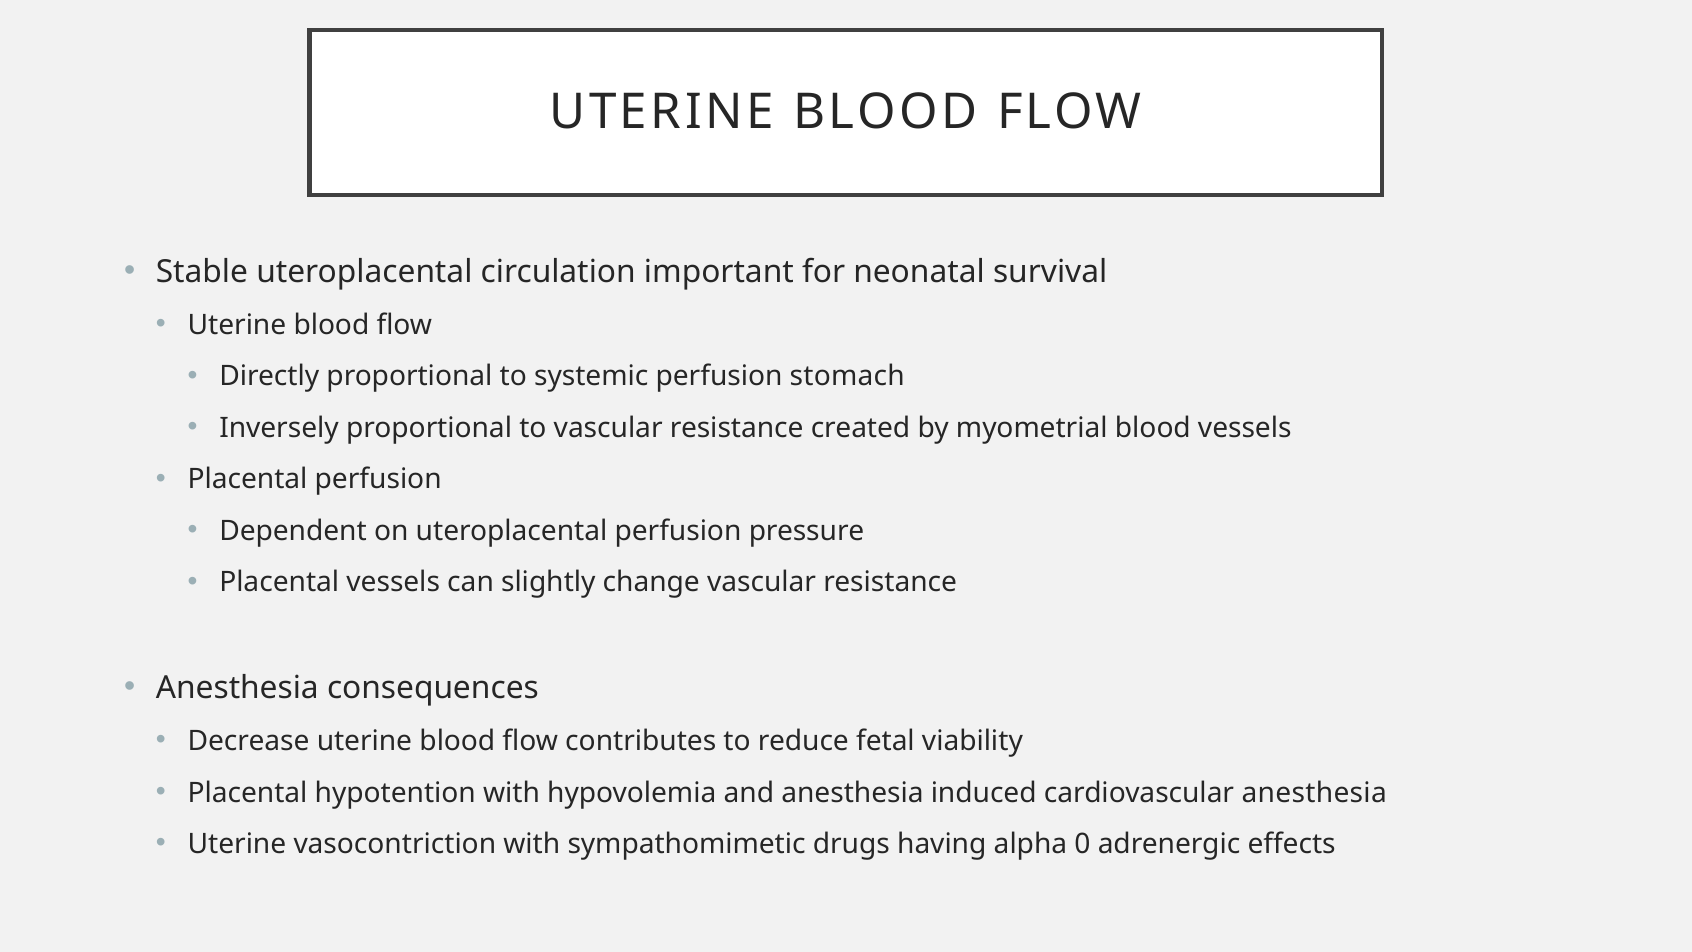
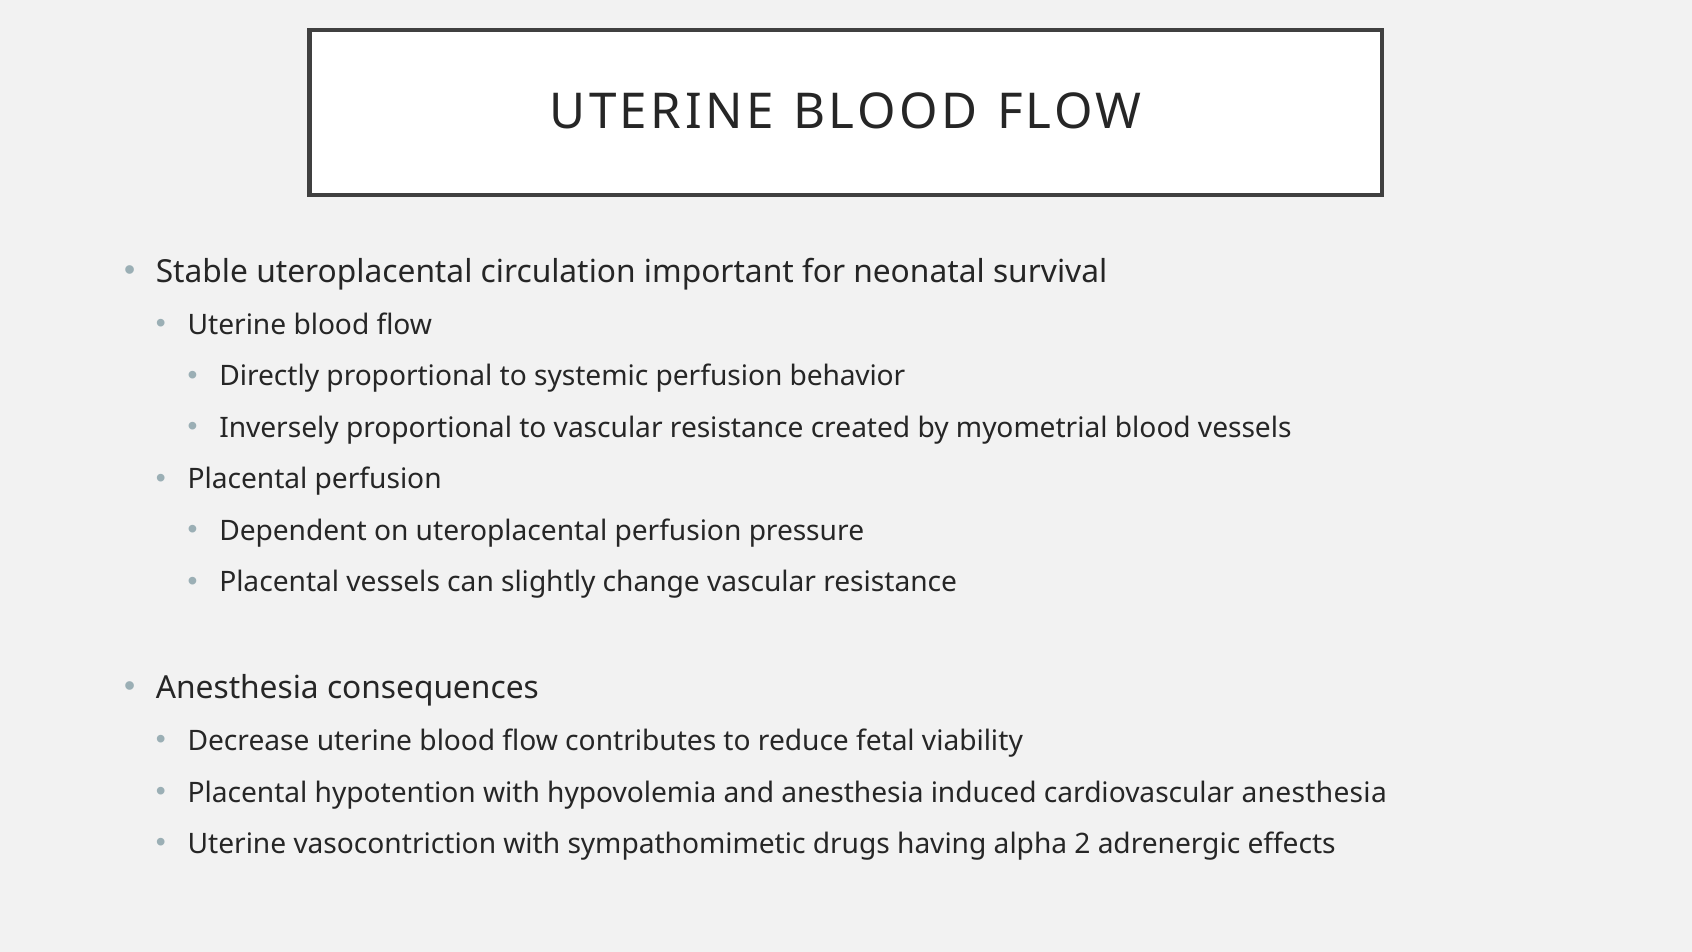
stomach: stomach -> behavior
0: 0 -> 2
